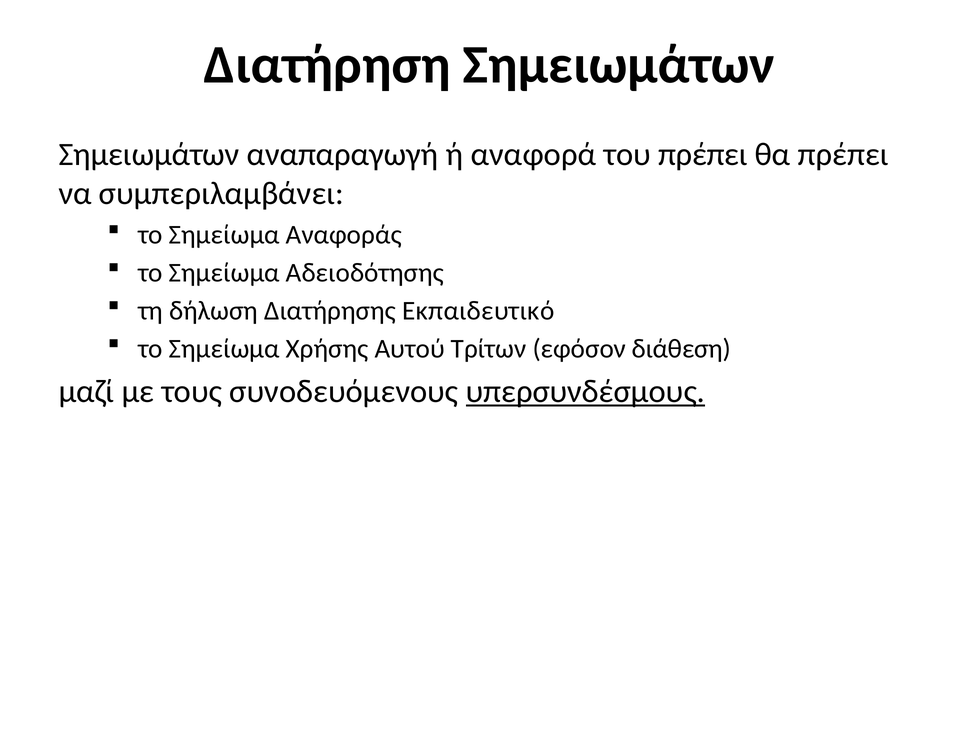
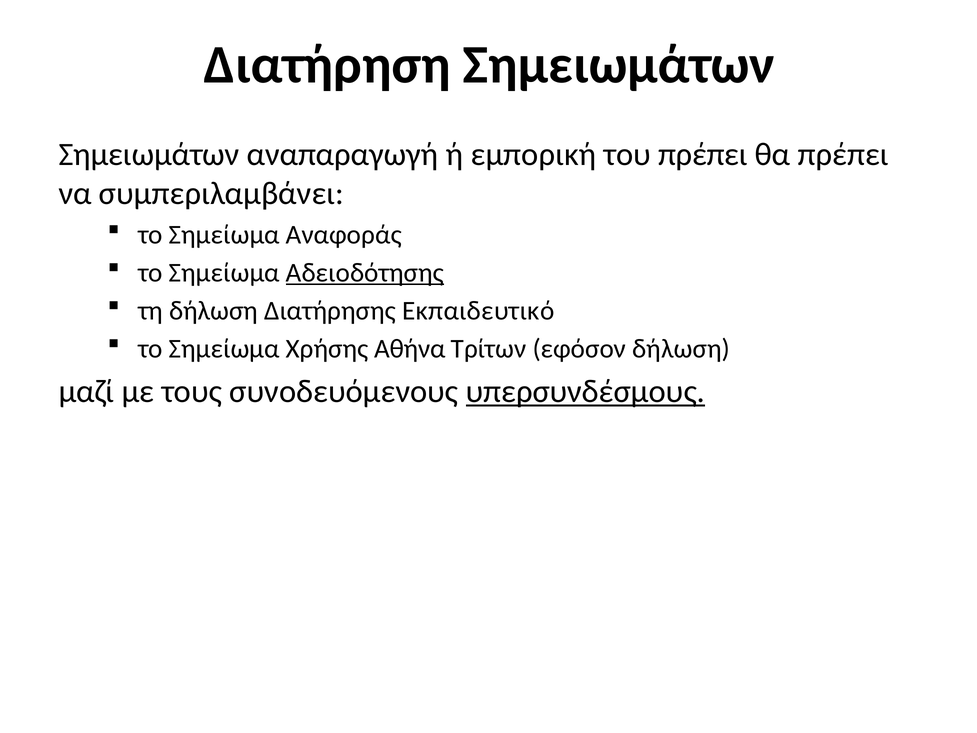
αναφορά: αναφορά -> εμπορική
Αδειοδότησης underline: none -> present
Αυτού: Αυτού -> Αθήνα
εφόσον διάθεση: διάθεση -> δήλωση
